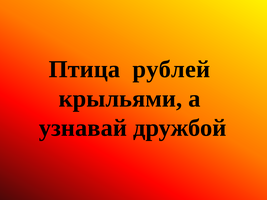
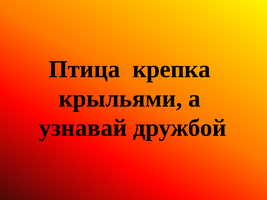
рублей: рублей -> крепка
